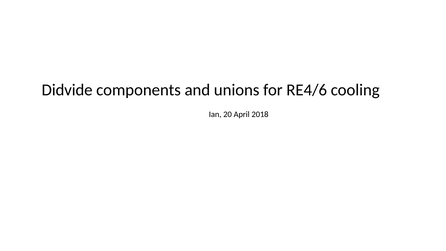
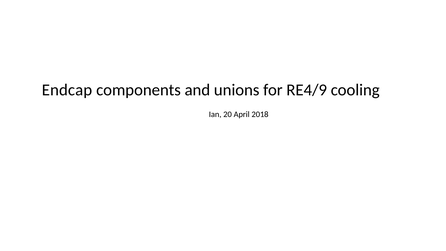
Didvide: Didvide -> Endcap
RE4/6: RE4/6 -> RE4/9
